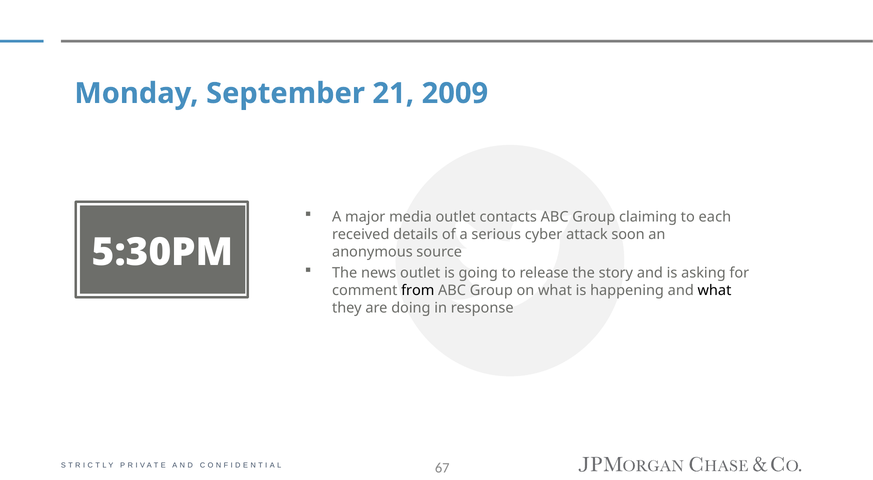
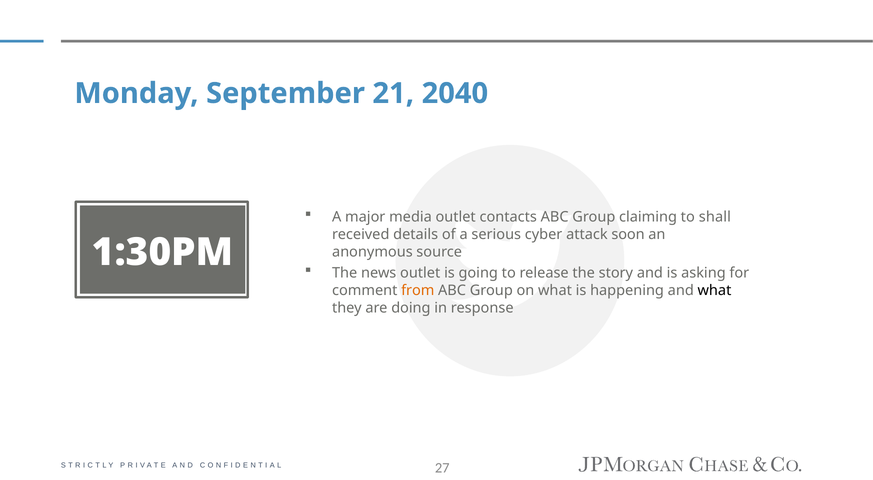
2009: 2009 -> 2040
each: each -> shall
5:30PM: 5:30PM -> 1:30PM
from colour: black -> orange
67: 67 -> 27
